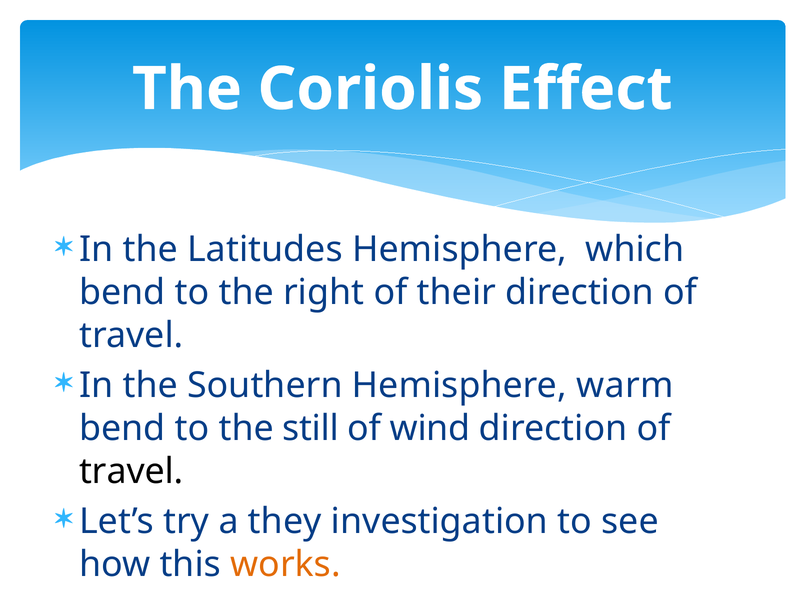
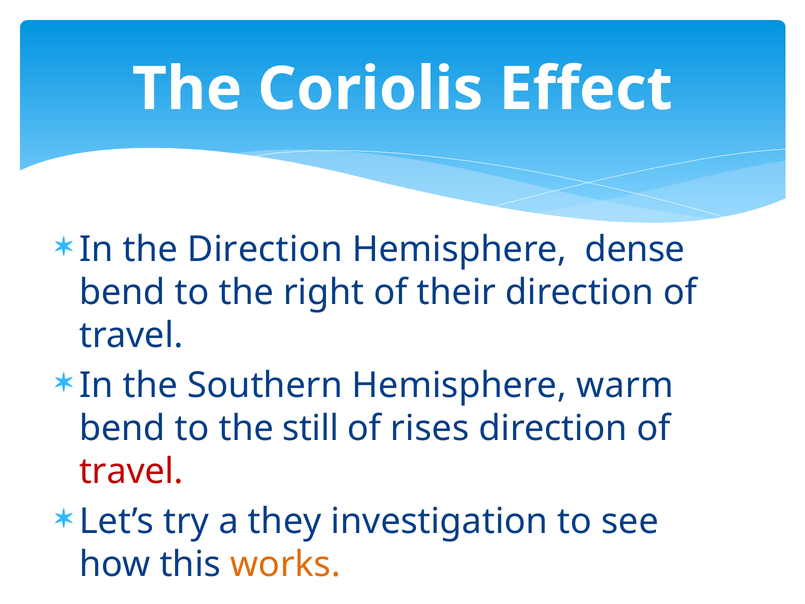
the Latitudes: Latitudes -> Direction
which: which -> dense
wind: wind -> rises
travel at (131, 471) colour: black -> red
